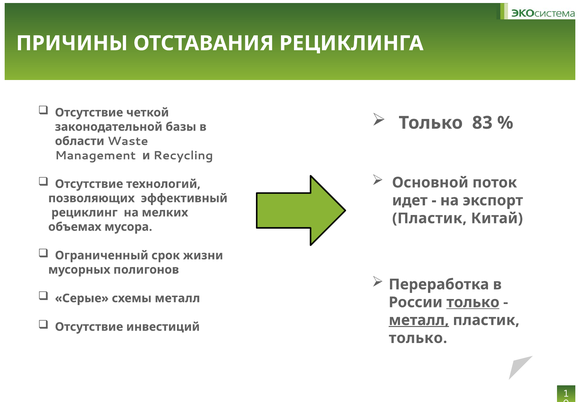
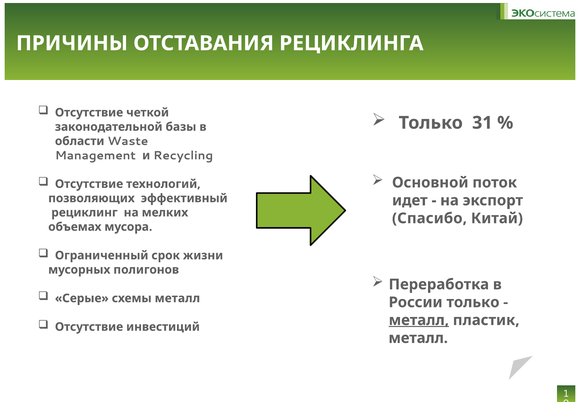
83: 83 -> 31
Пластик at (429, 218): Пластик -> Спасибо
только at (473, 302) underline: present -> none
только at (418, 338): только -> металл
